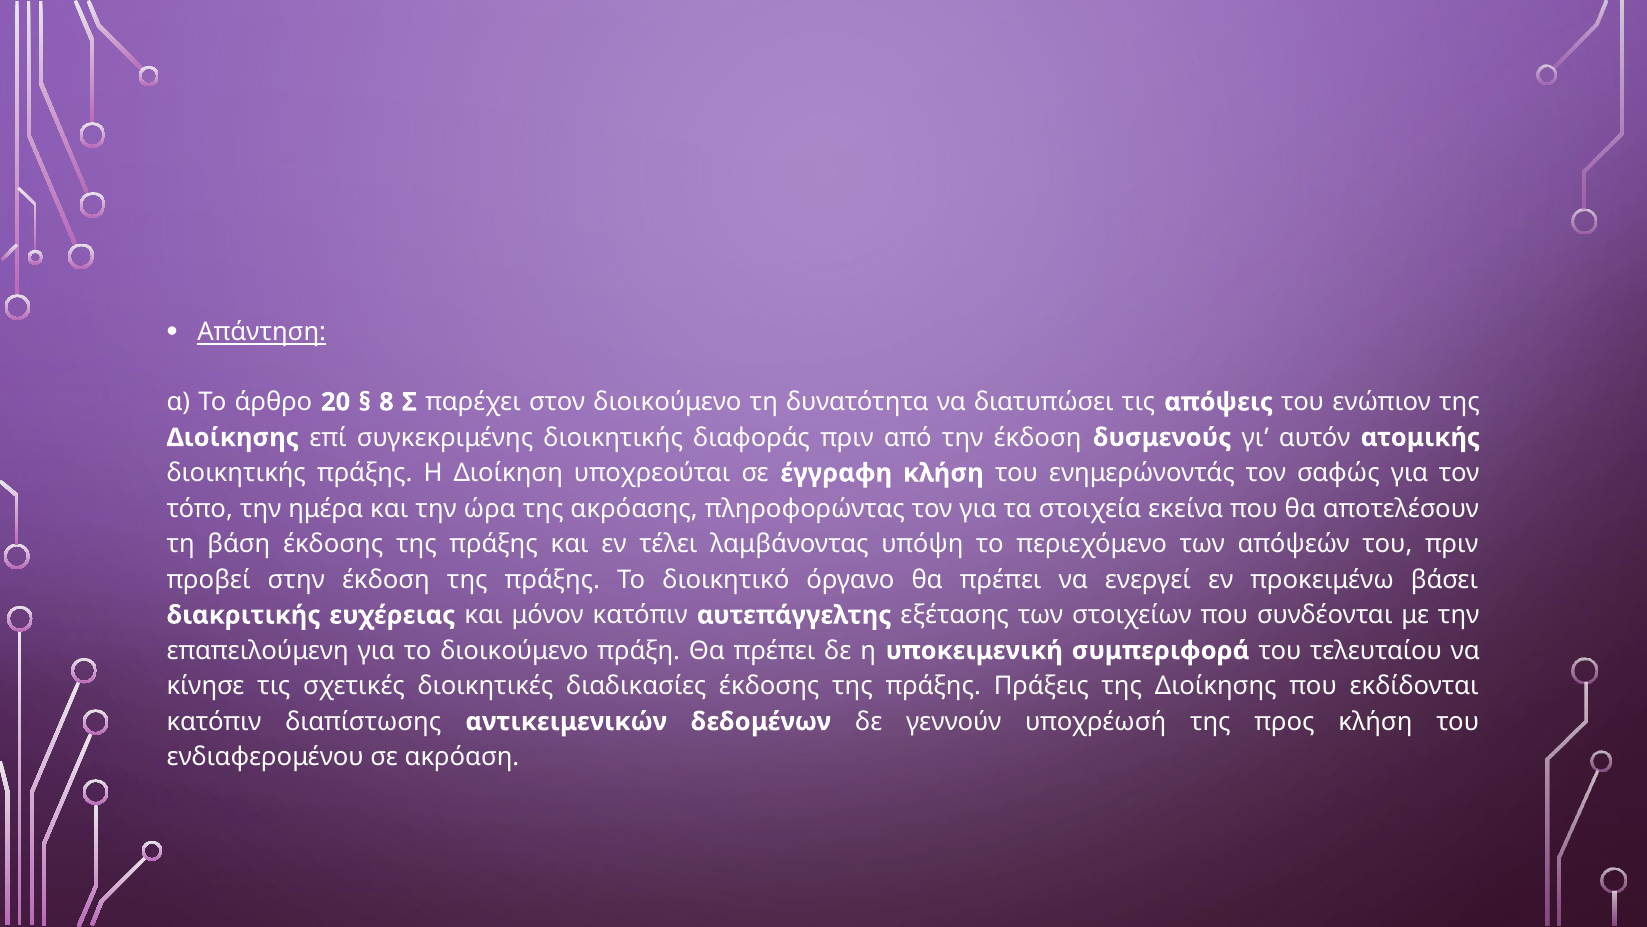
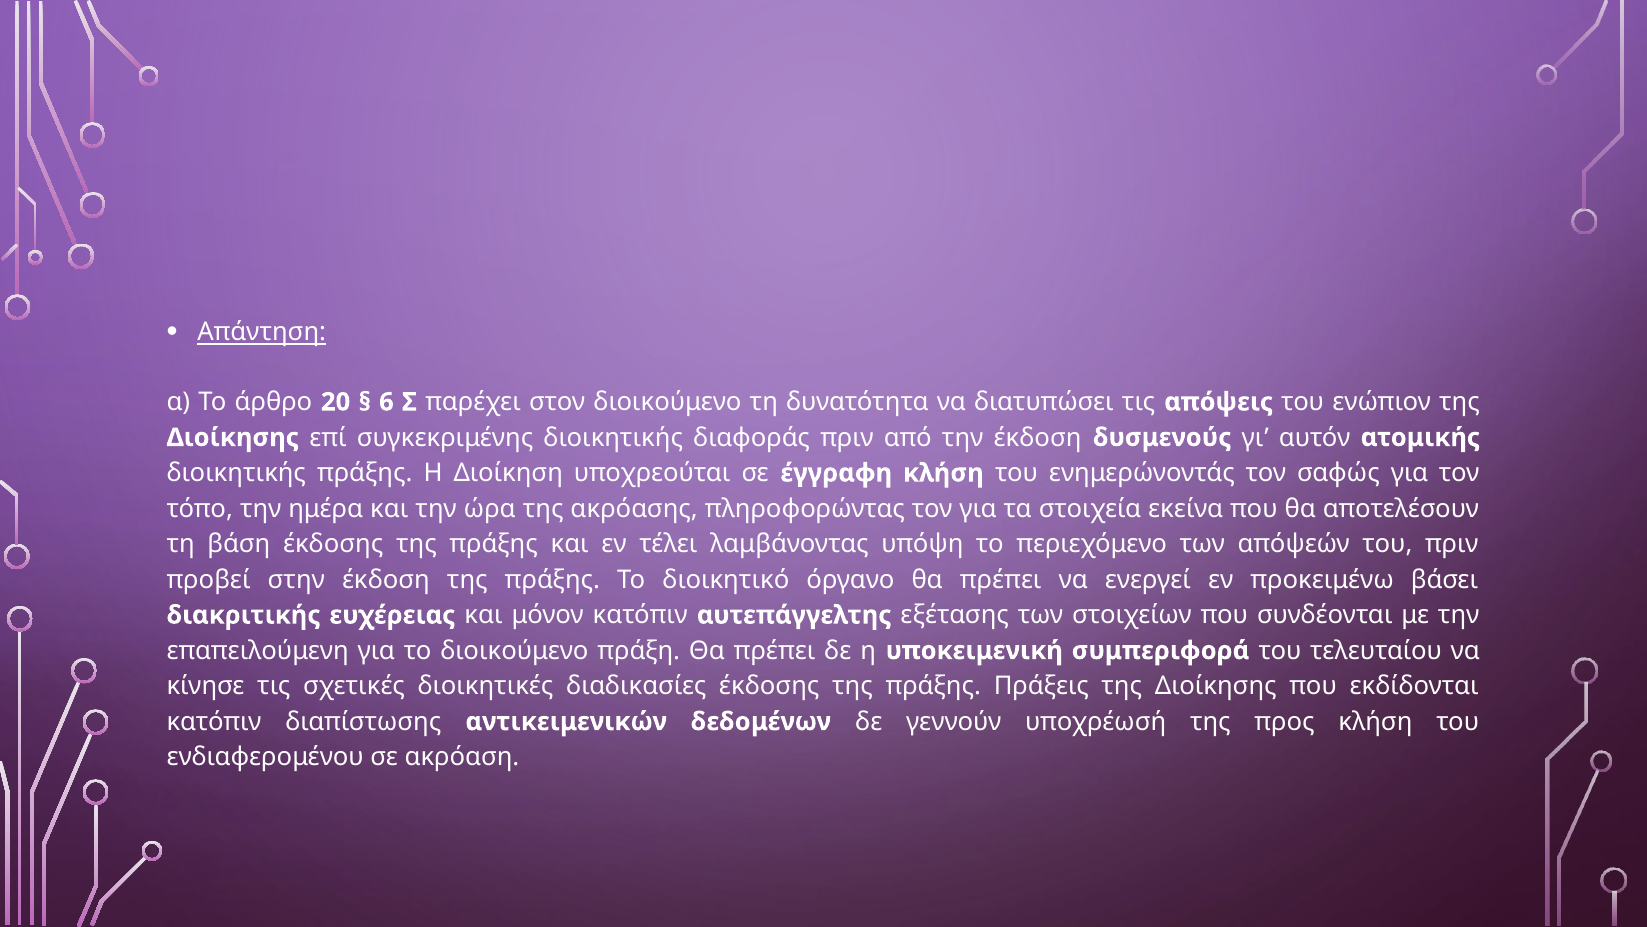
8: 8 -> 6
